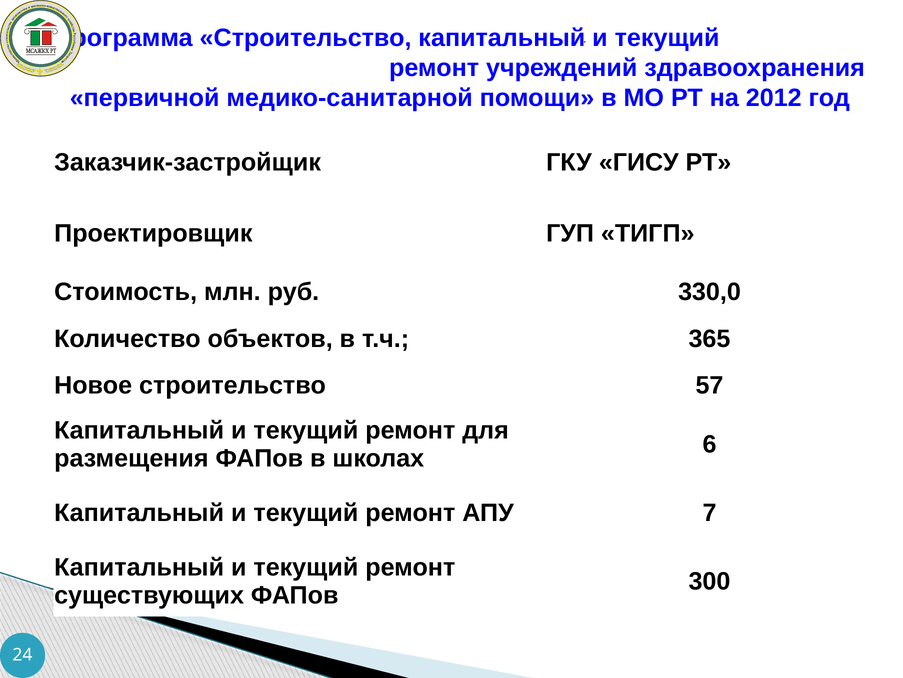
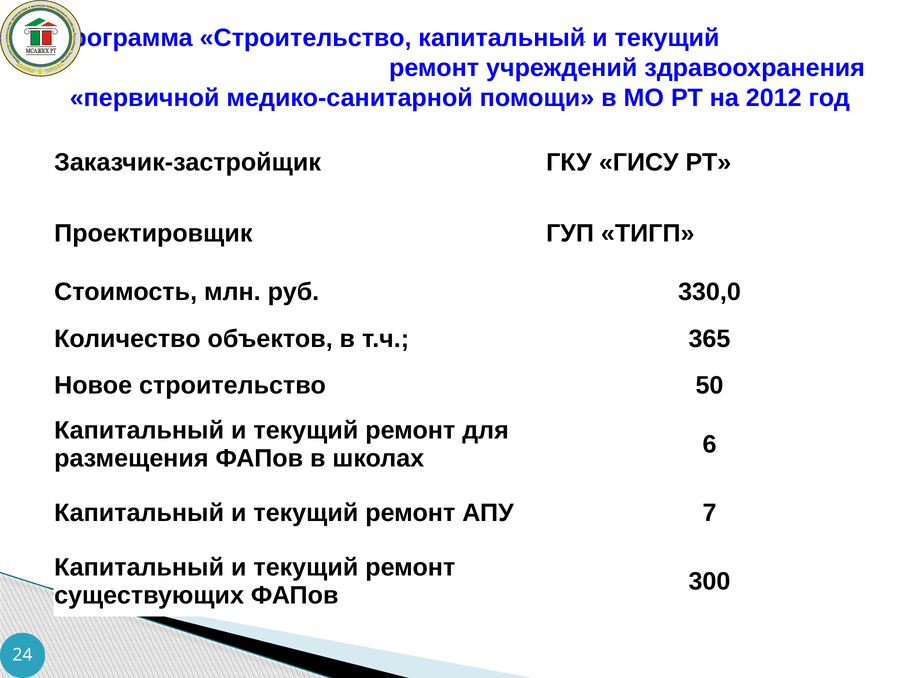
57: 57 -> 50
